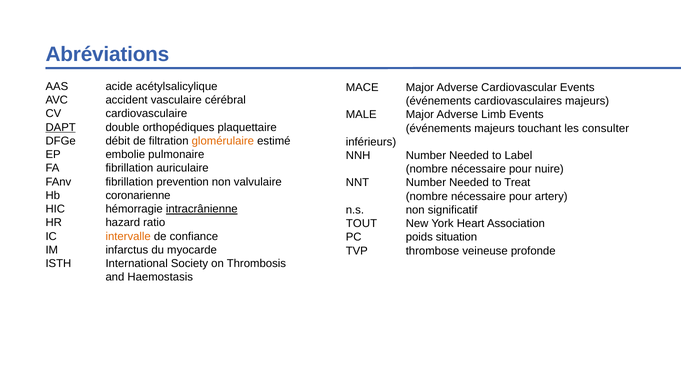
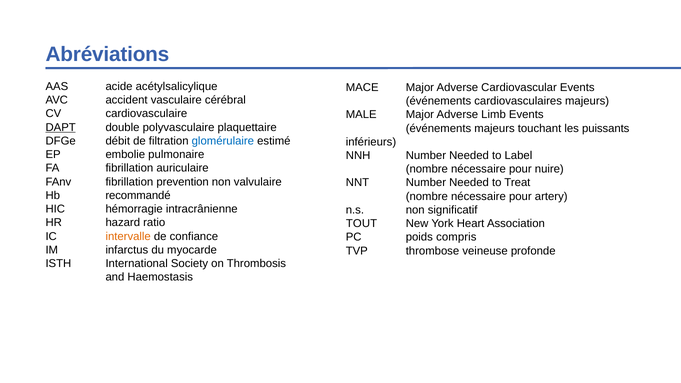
orthopédiques: orthopédiques -> polyvasculaire
consulter: consulter -> puissants
glomérulaire colour: orange -> blue
coronarienne: coronarienne -> recommandé
intracrânienne underline: present -> none
situation: situation -> compris
